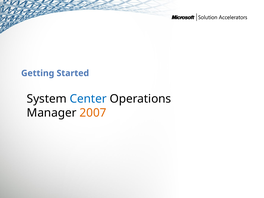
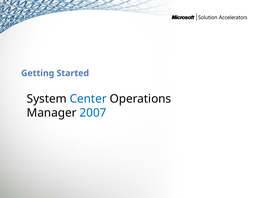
2007 colour: orange -> blue
